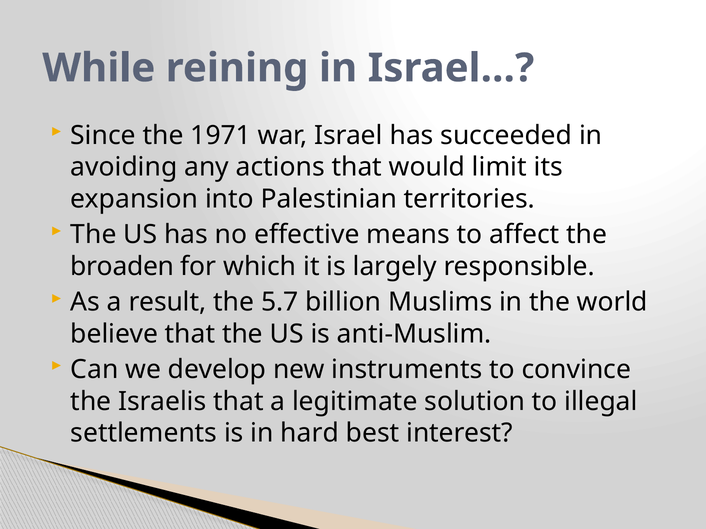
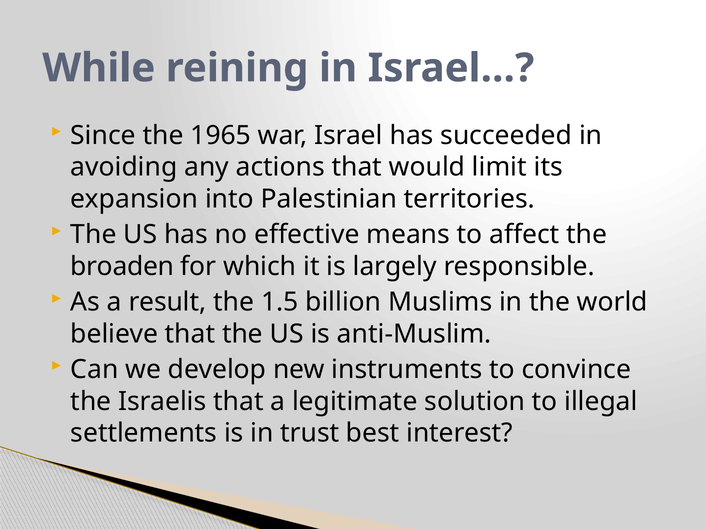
1971: 1971 -> 1965
5.7: 5.7 -> 1.5
hard: hard -> trust
